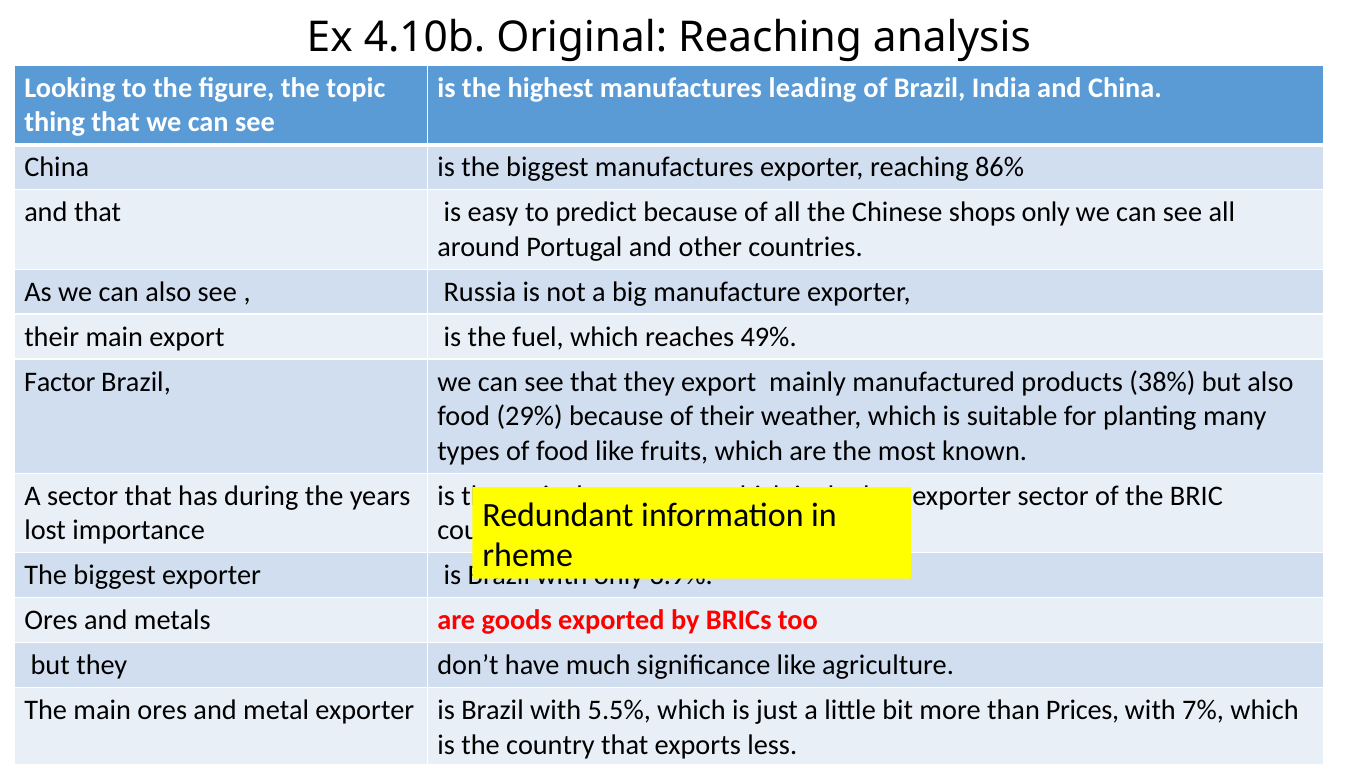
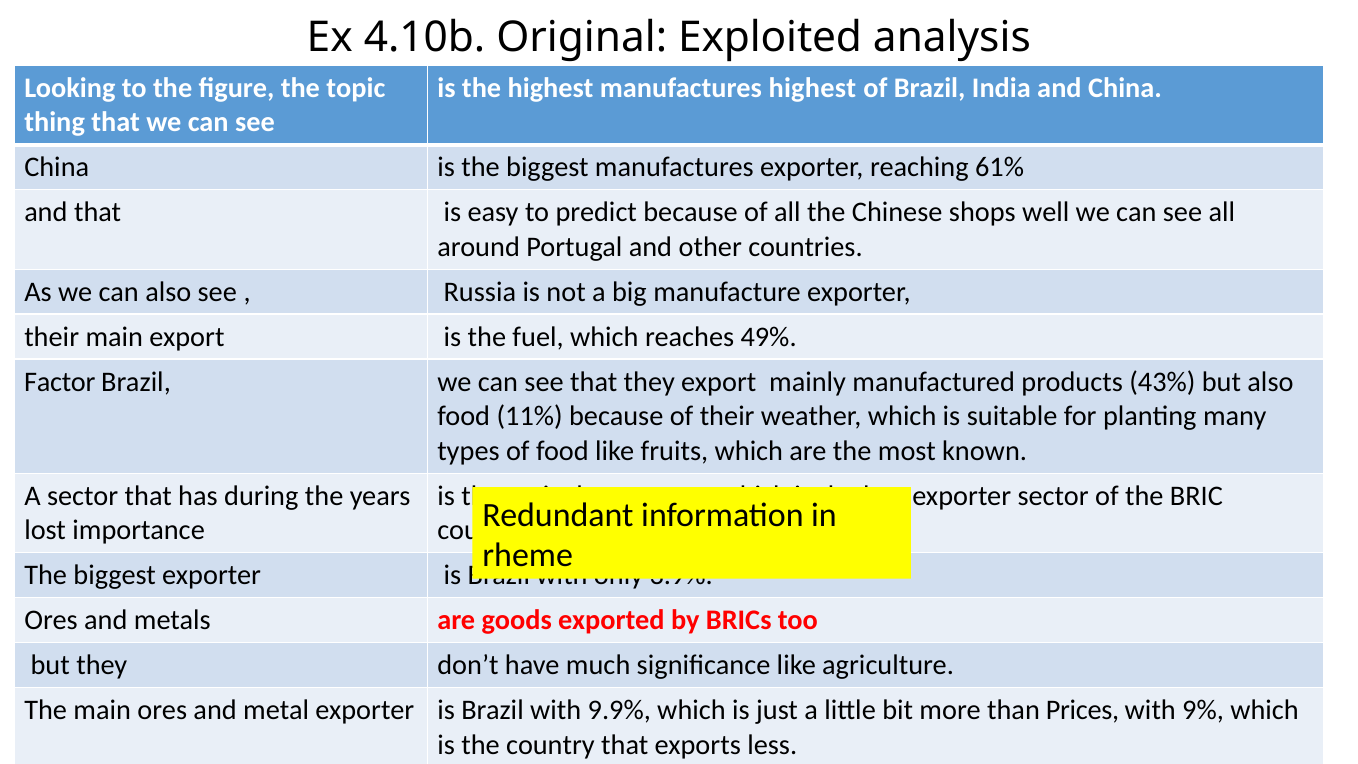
Original Reaching: Reaching -> Exploited
manufactures leading: leading -> highest
86%: 86% -> 61%
shops only: only -> well
38%: 38% -> 43%
29%: 29% -> 11%
5.5%: 5.5% -> 9.9%
7%: 7% -> 9%
